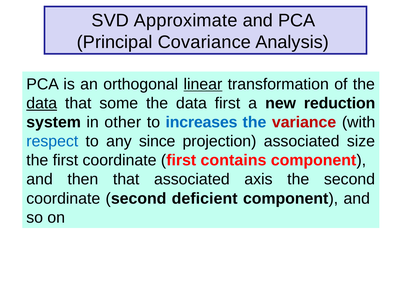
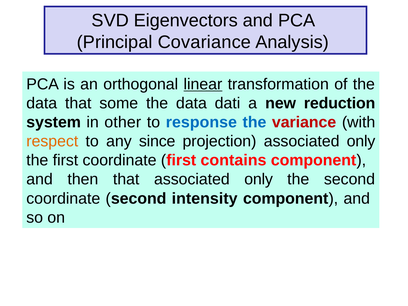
Approximate: Approximate -> Eigenvectors
data at (42, 103) underline: present -> none
data first: first -> dati
increases: increases -> response
respect colour: blue -> orange
projection associated size: size -> only
that associated axis: axis -> only
deficient: deficient -> intensity
